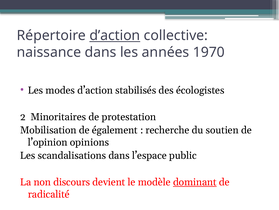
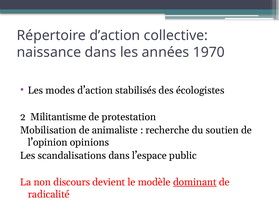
d’action at (115, 35) underline: present -> none
Minoritaires: Minoritaires -> Militantisme
également: également -> animaliste
